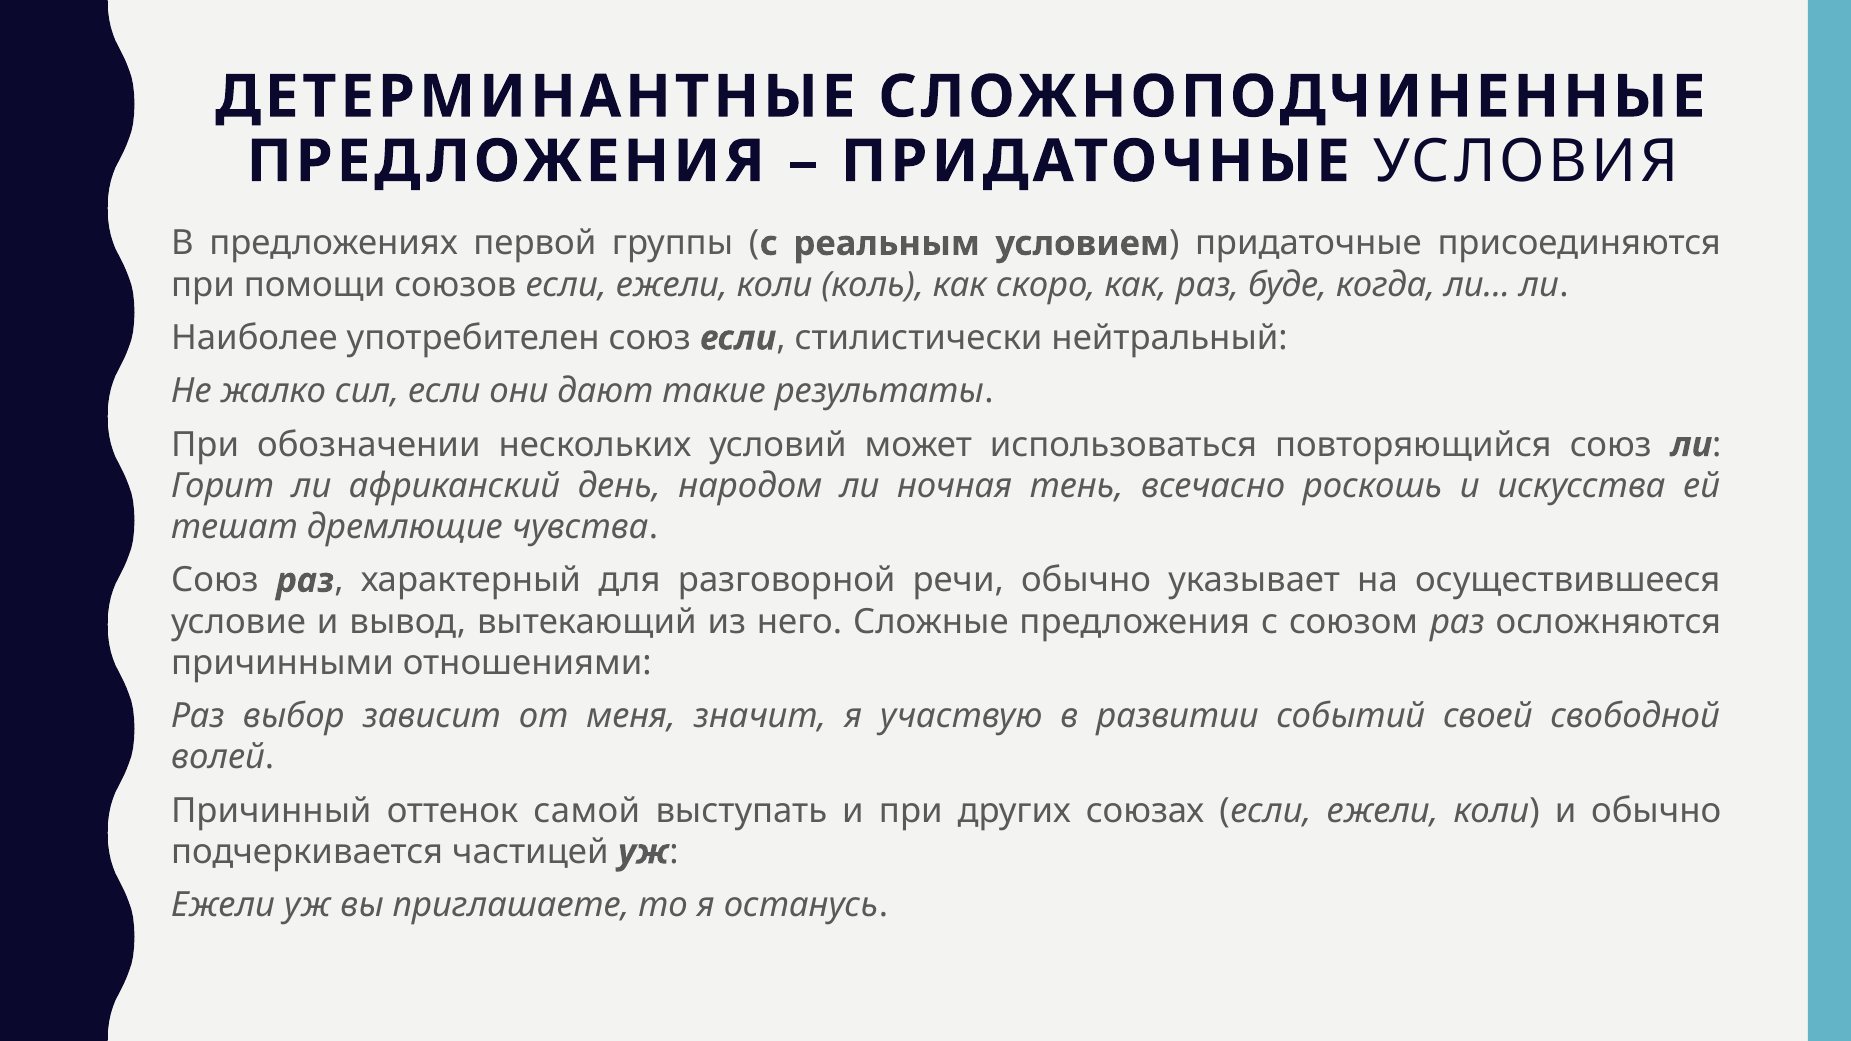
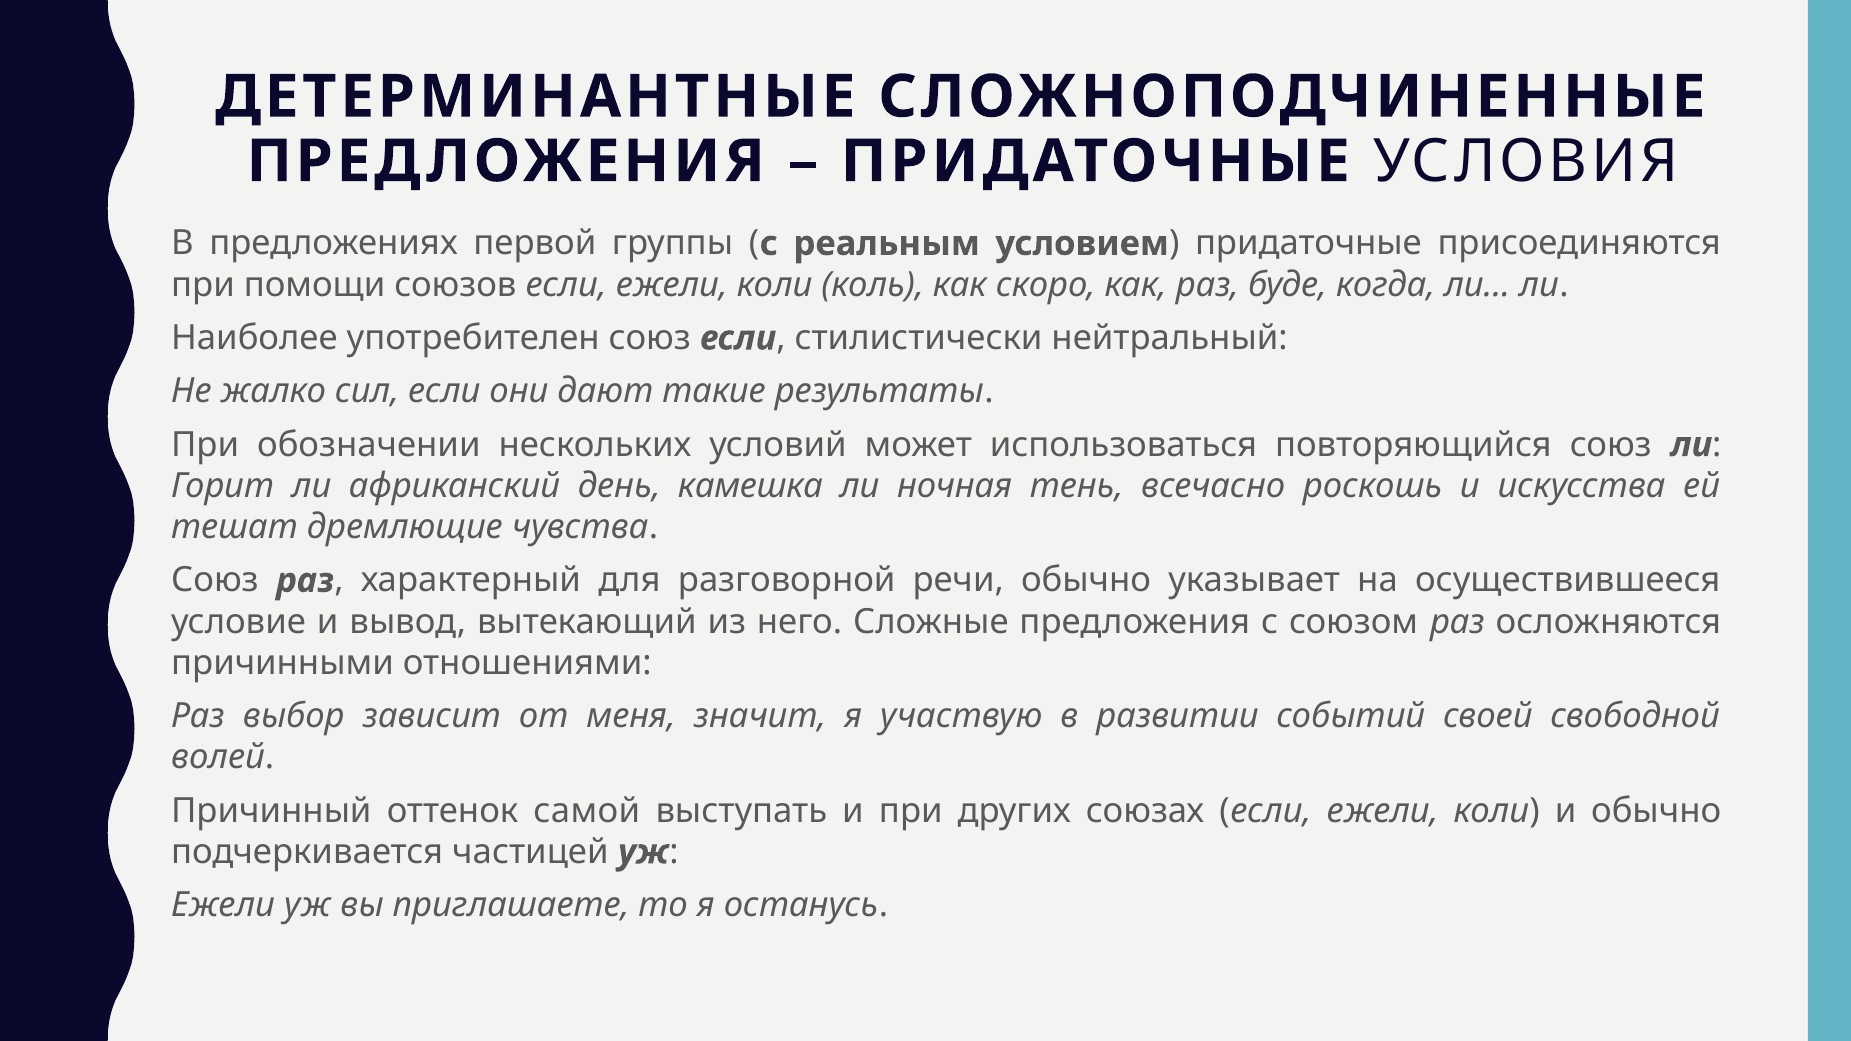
народом: народом -> камешка
